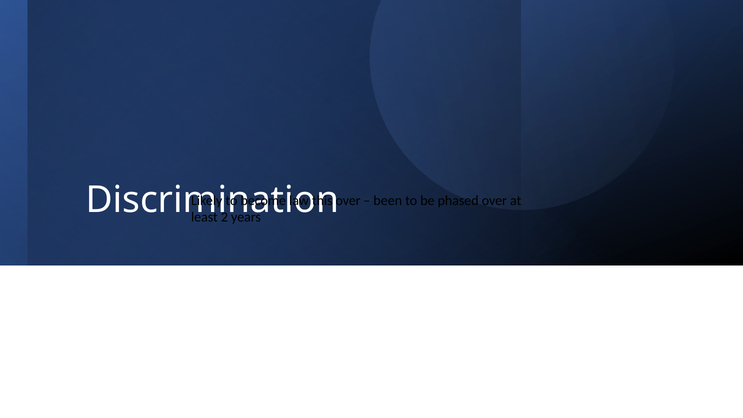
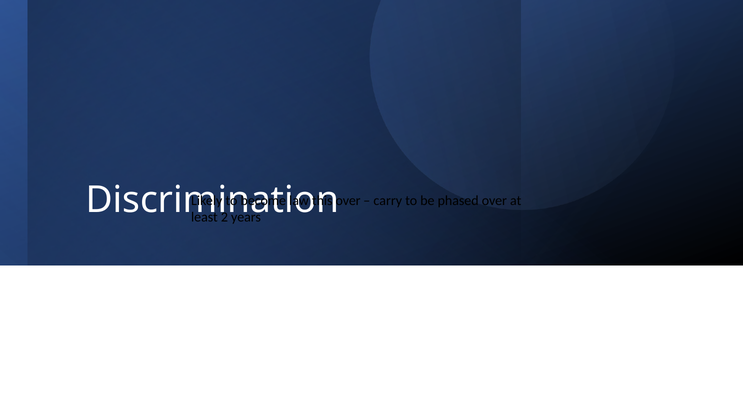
been: been -> carry
